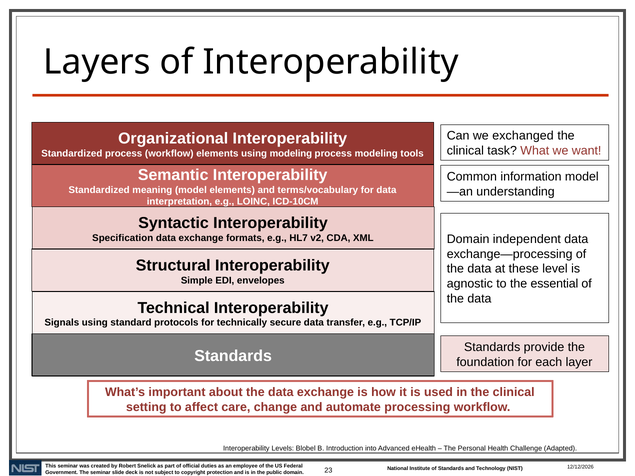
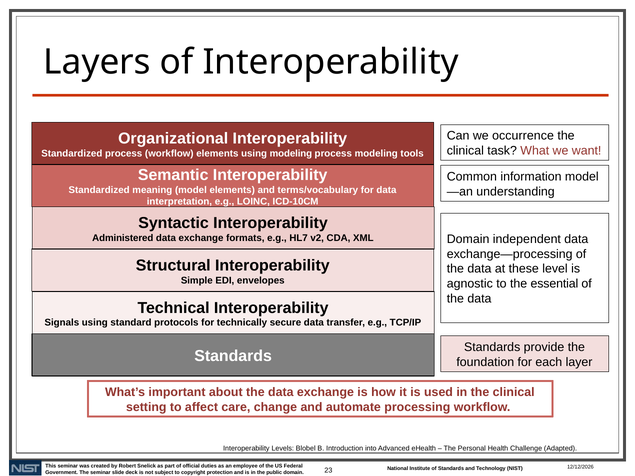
exchanged: exchanged -> occurrence
Specification: Specification -> Administered
